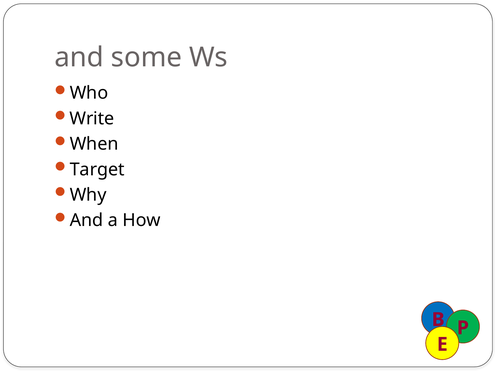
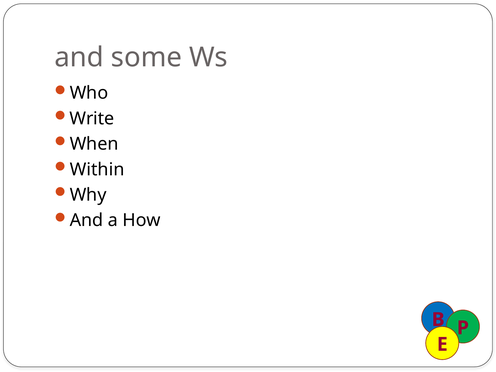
Target: Target -> Within
